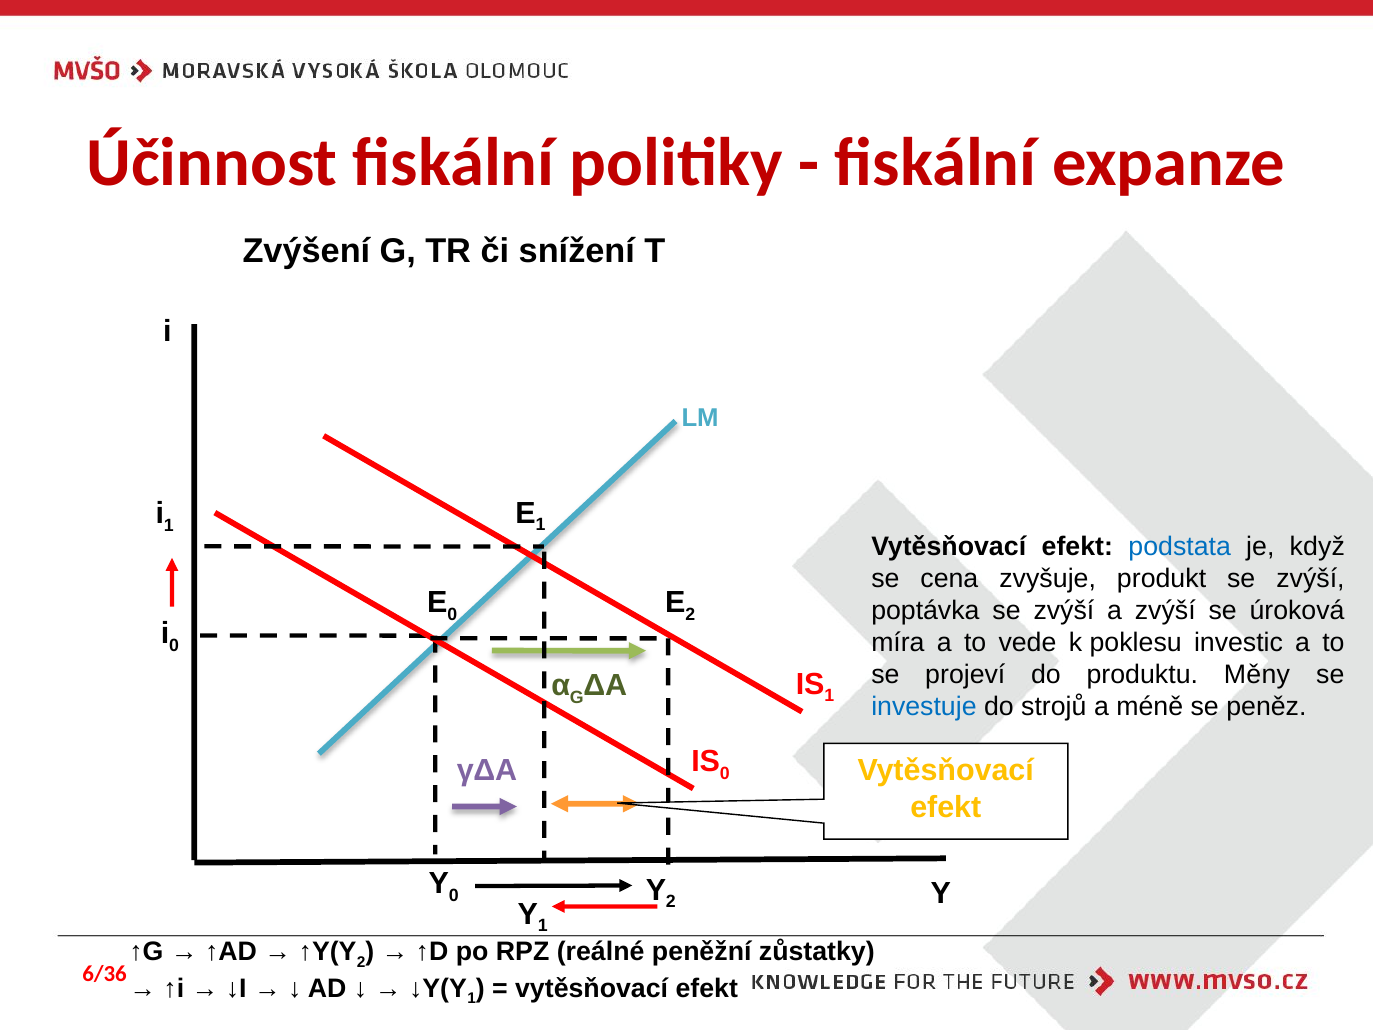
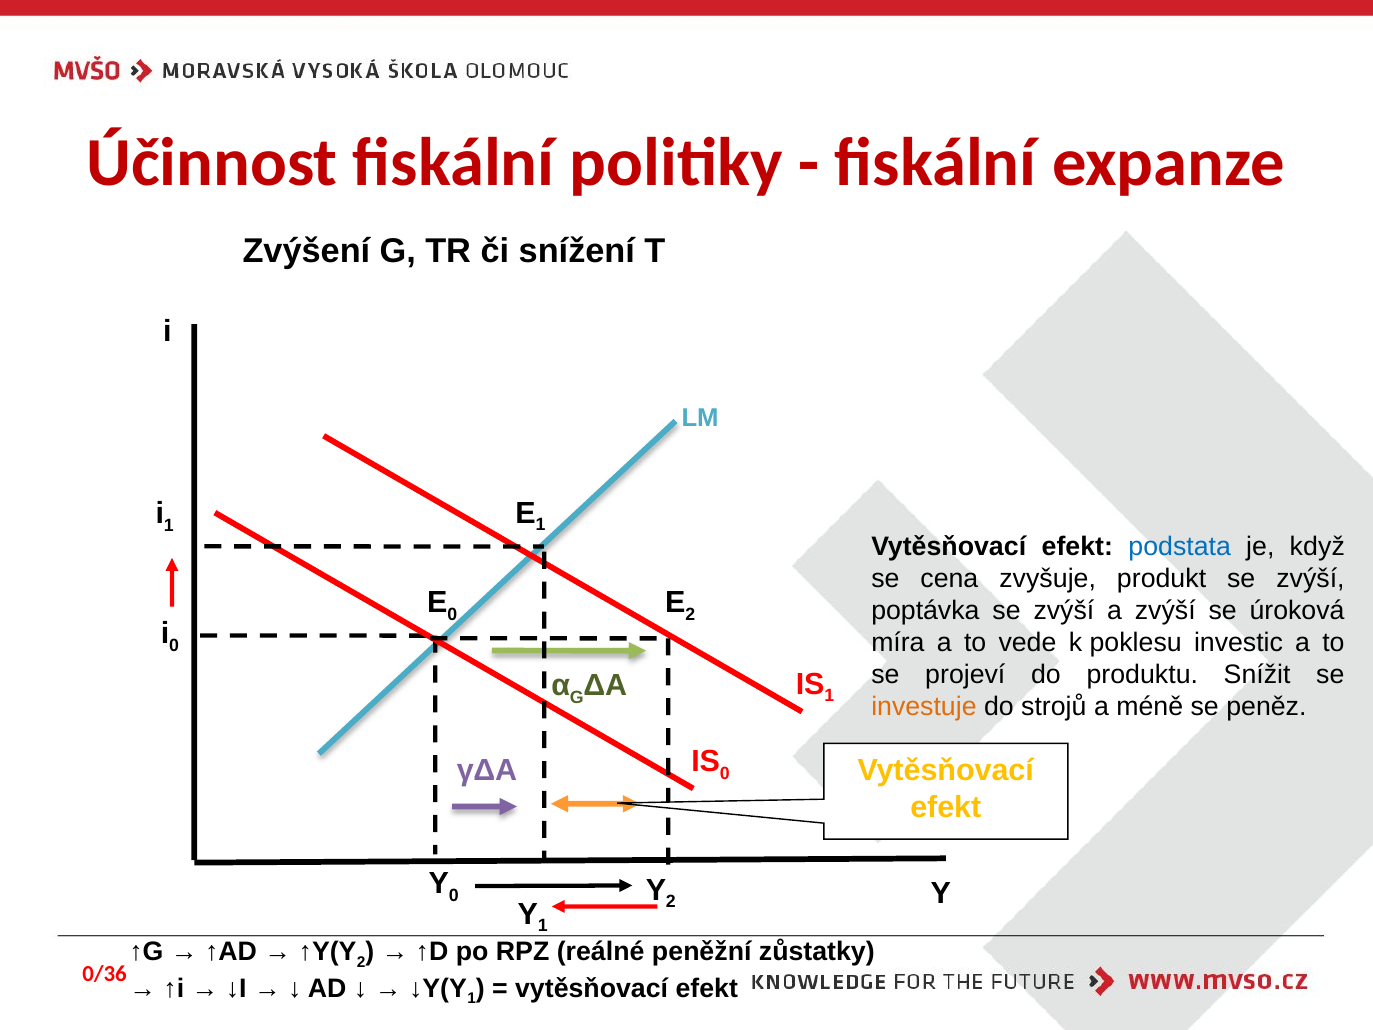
Měny: Měny -> Snížit
investuje colour: blue -> orange
6/36: 6/36 -> 0/36
